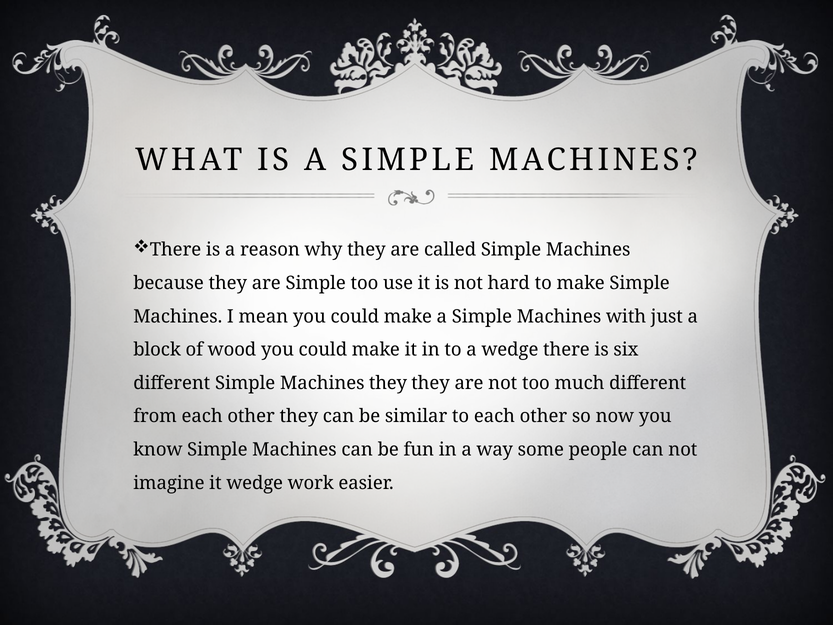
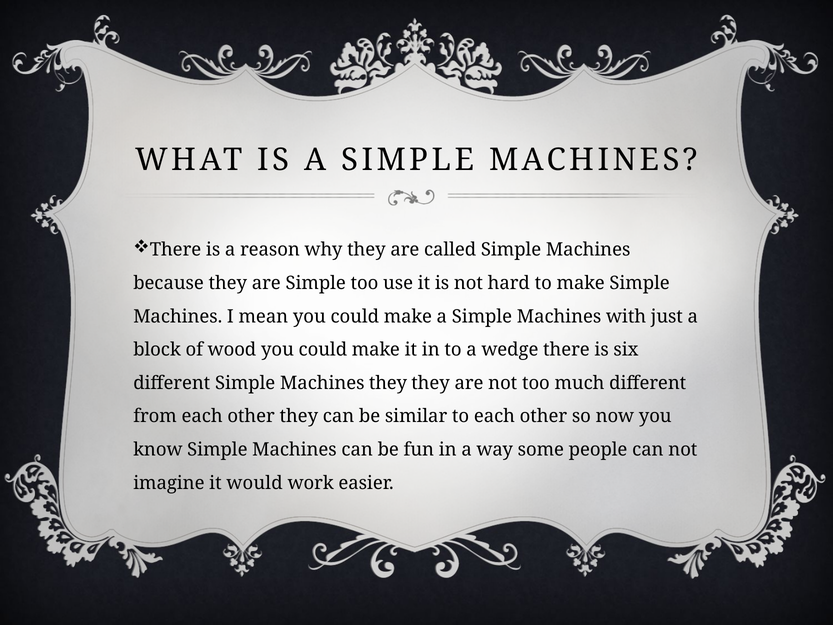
it wedge: wedge -> would
